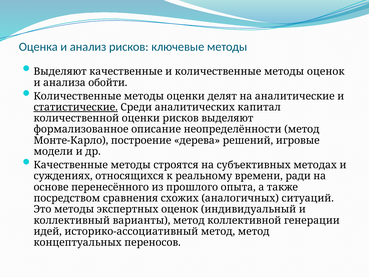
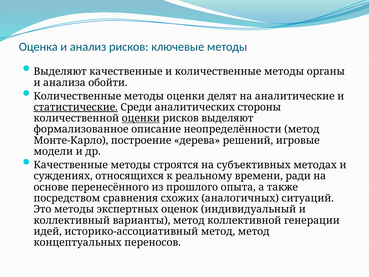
методы оценок: оценок -> органы
капитал: капитал -> стороны
оценки at (141, 118) underline: none -> present
